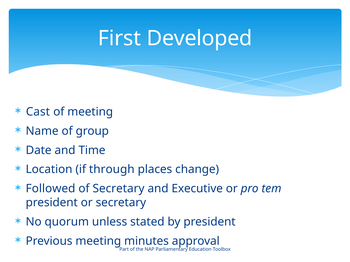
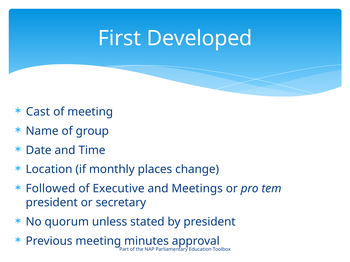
through: through -> monthly
of Secretary: Secretary -> Executive
Executive: Executive -> Meetings
